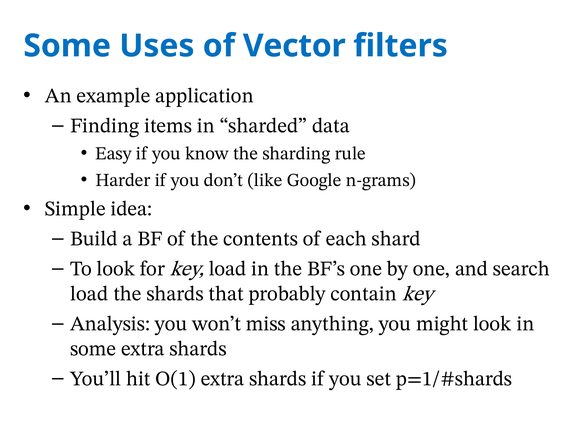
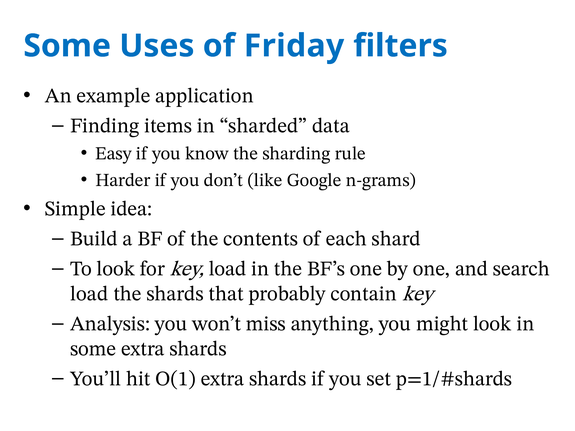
Vector: Vector -> Friday
